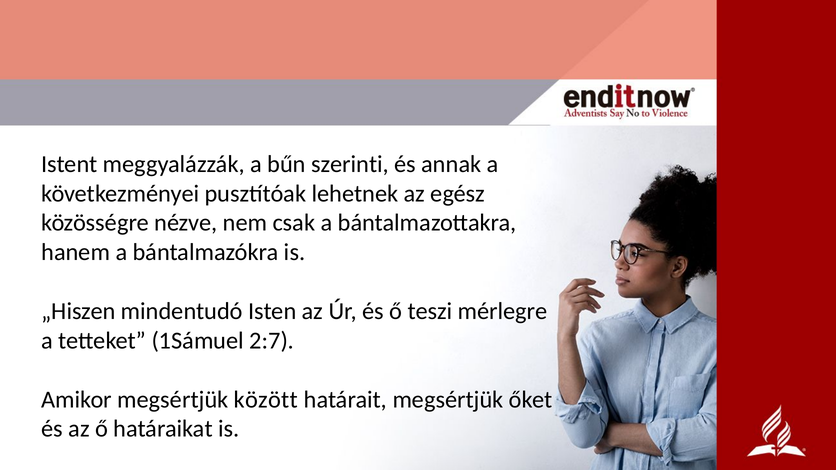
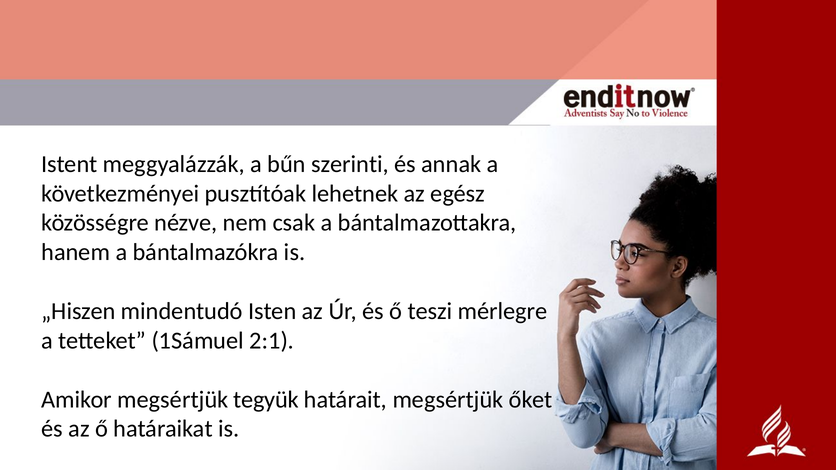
2:7: 2:7 -> 2:1
között: között -> tegyük
